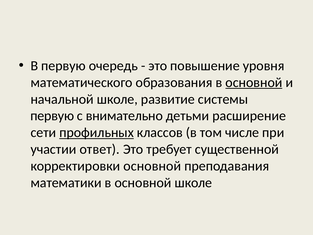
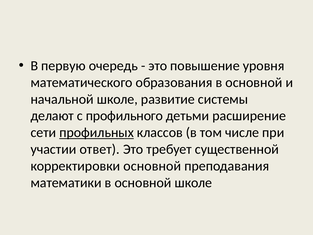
основной at (254, 82) underline: present -> none
первую at (52, 116): первую -> делают
внимательно: внимательно -> профильного
